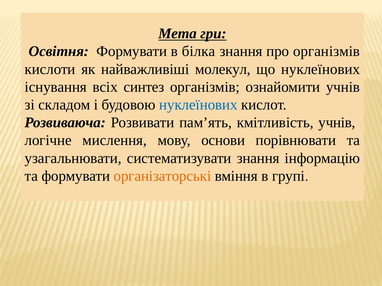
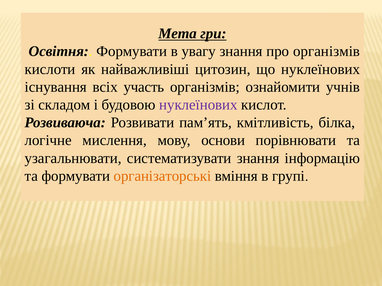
білка: білка -> увагу
молекул: молекул -> цитозин
синтез: синтез -> участь
нуклеїнових at (198, 105) colour: blue -> purple
кмітливість учнів: учнів -> білка
